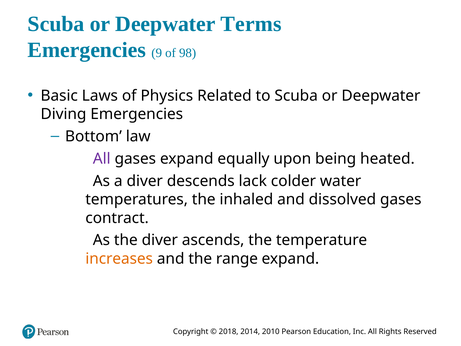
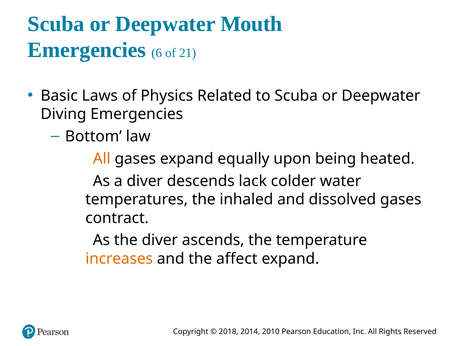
Terms: Terms -> Mouth
9: 9 -> 6
98: 98 -> 21
All at (102, 159) colour: purple -> orange
range: range -> affect
